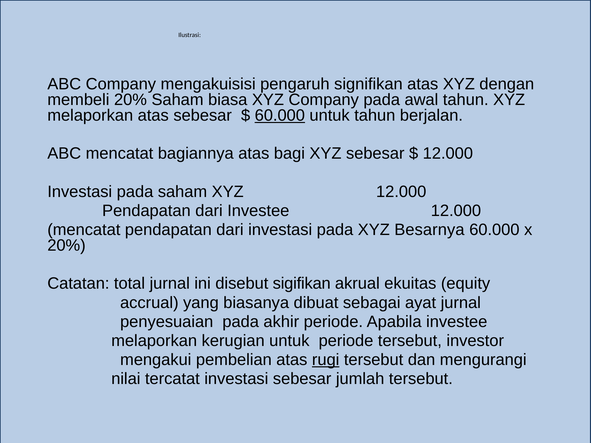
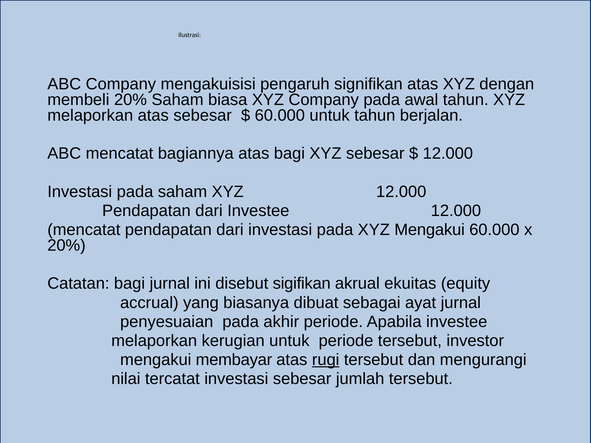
60.000 at (280, 116) underline: present -> none
XYZ Besarnya: Besarnya -> Mengakui
Catatan total: total -> bagi
pembelian: pembelian -> membayar
